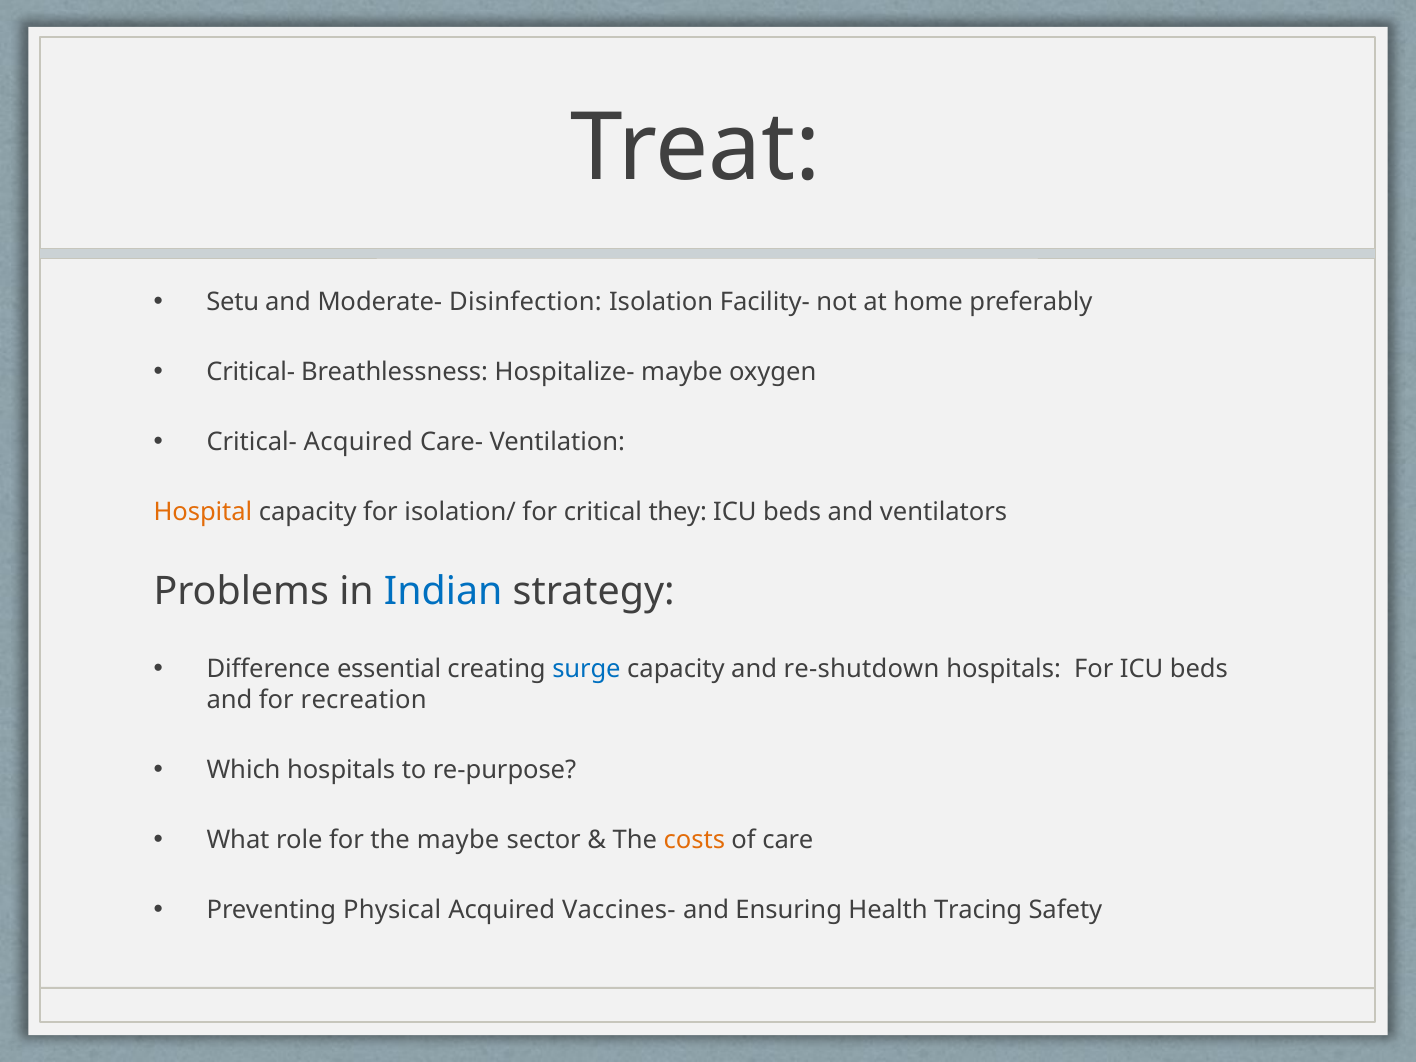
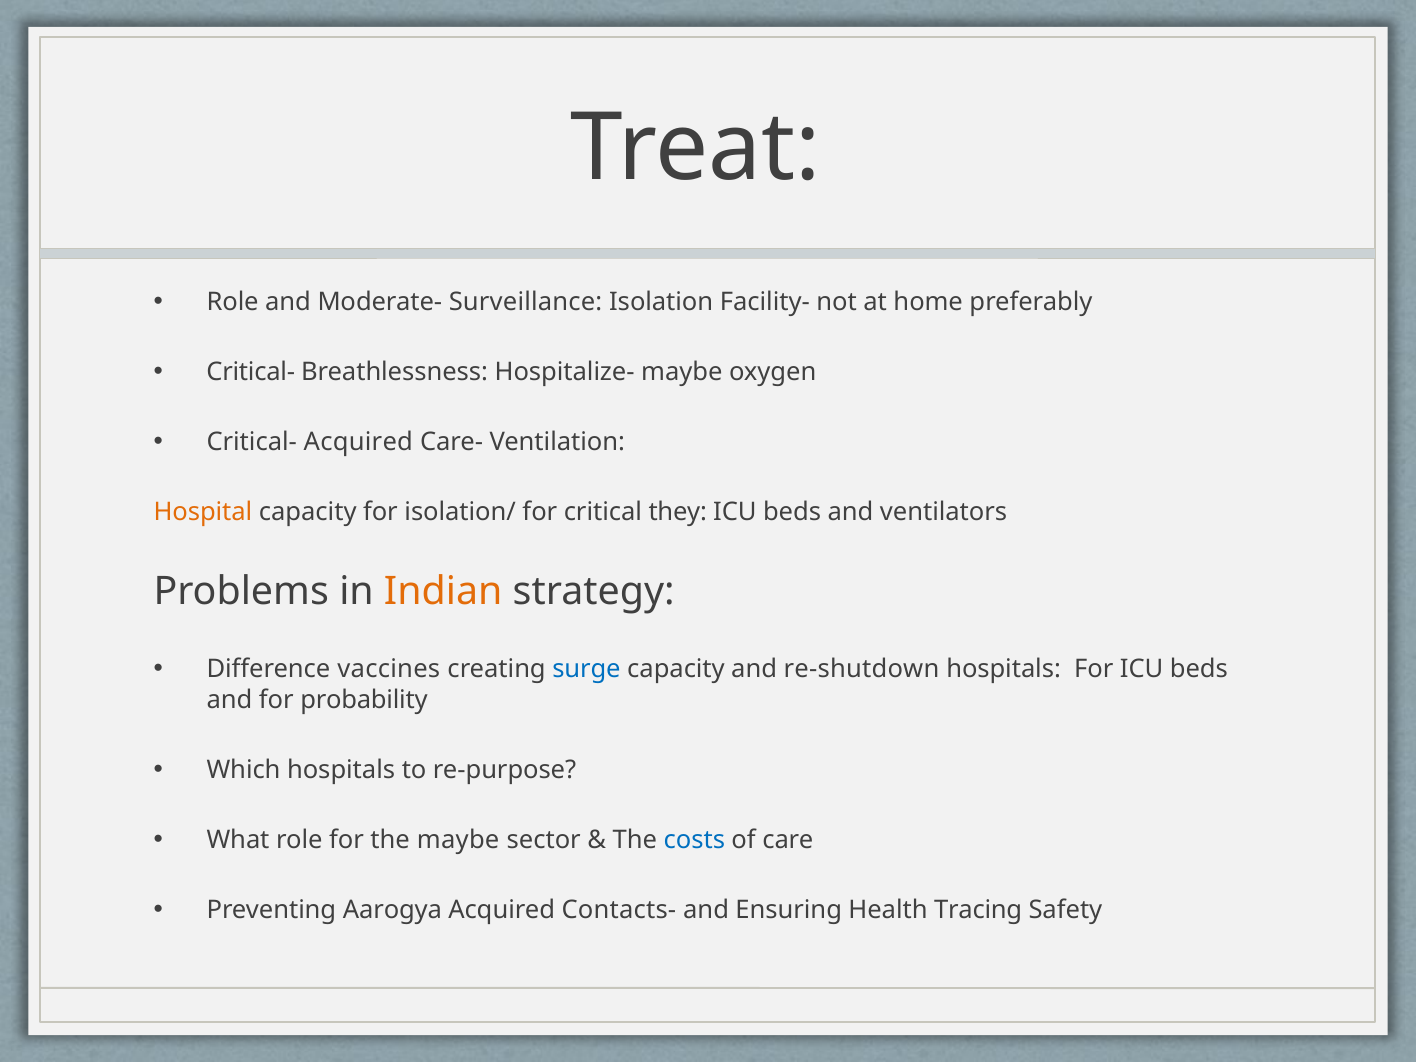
Setu at (233, 302): Setu -> Role
Disinfection: Disinfection -> Surveillance
Indian colour: blue -> orange
essential: essential -> vaccines
recreation: recreation -> probability
costs colour: orange -> blue
Physical: Physical -> Aarogya
Vaccines-: Vaccines- -> Contacts-
